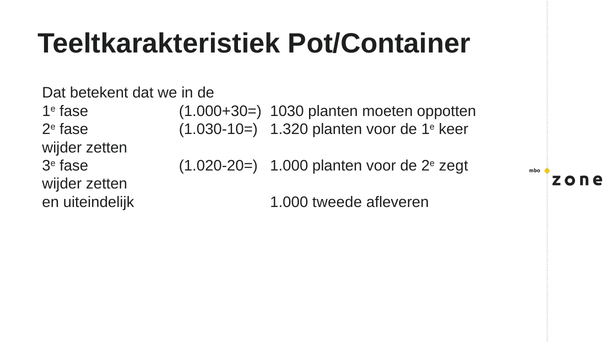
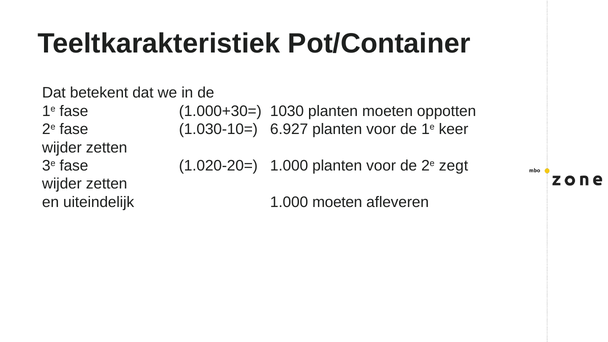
1.320: 1.320 -> 6.927
1.000 tweede: tweede -> moeten
